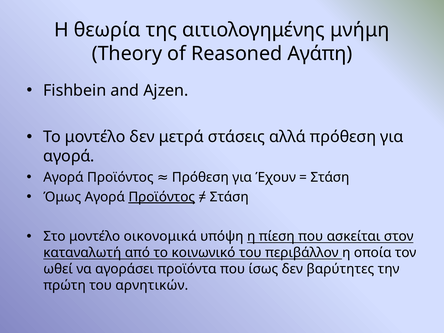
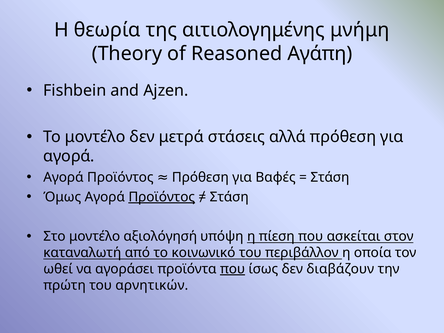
Έχουν: Έχουν -> Βαφές
οικονομικά: οικονομικά -> αξιολόγησή
που at (233, 269) underline: none -> present
βαρύτητες: βαρύτητες -> διαβάζουν
